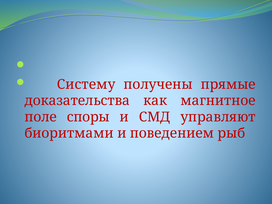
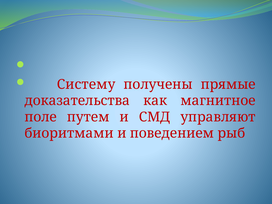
споры: споры -> путем
